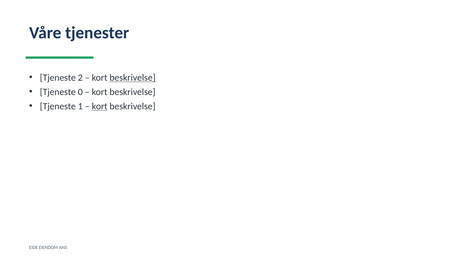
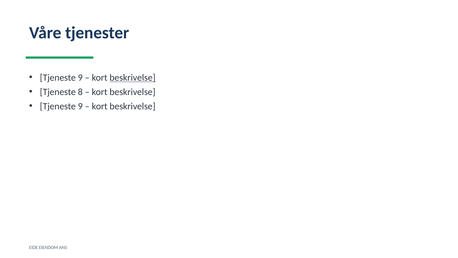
2 at (80, 78): 2 -> 9
0: 0 -> 8
1 at (80, 106): 1 -> 9
kort at (100, 106) underline: present -> none
